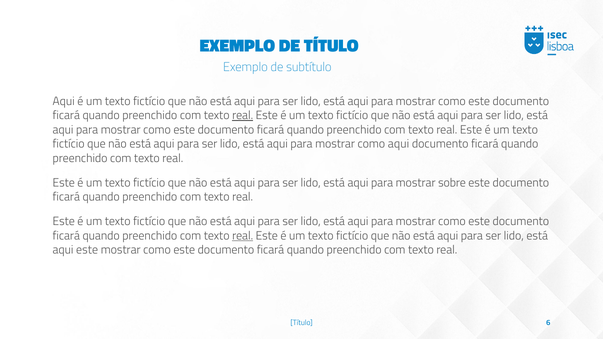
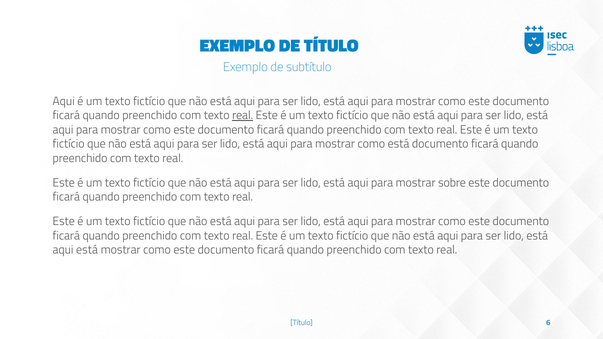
como aqui: aqui -> está
real at (243, 236) underline: present -> none
aqui este: este -> está
